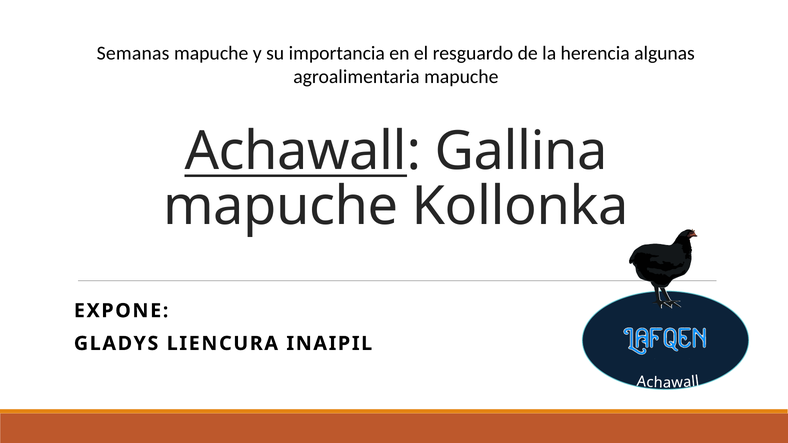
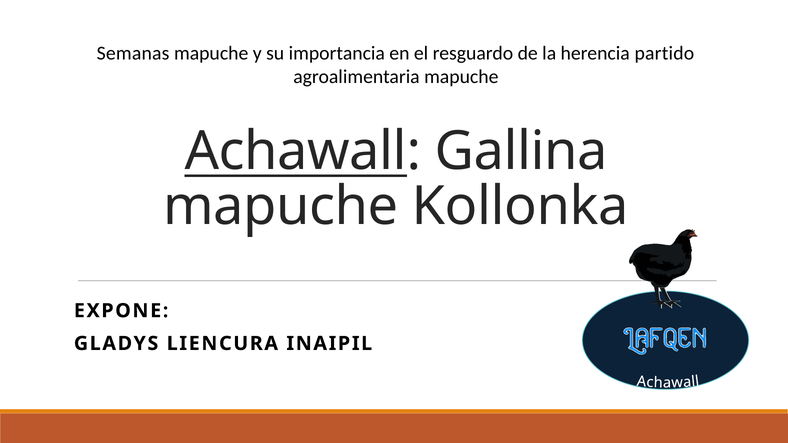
algunas: algunas -> partido
